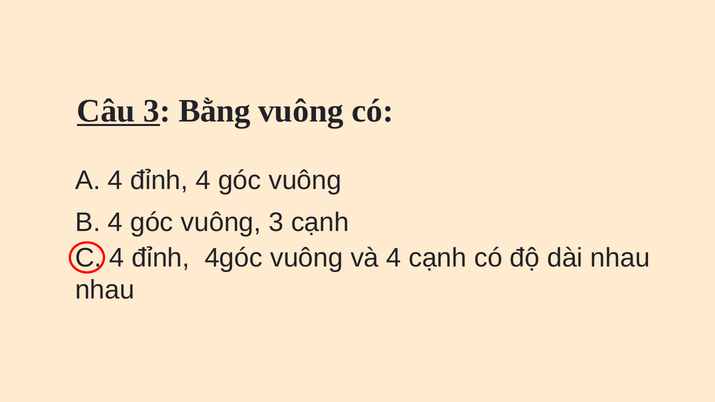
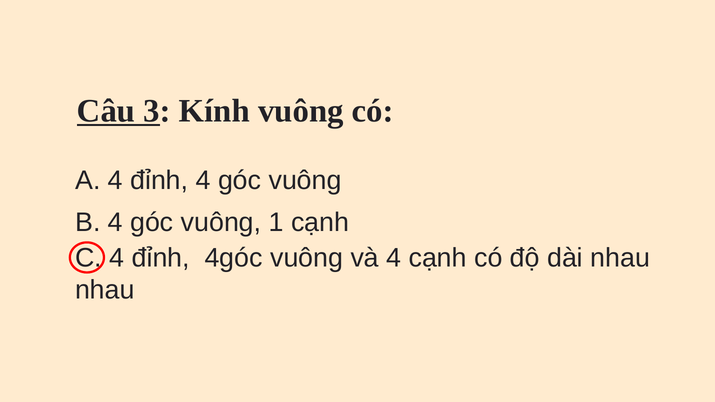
Bằng: Bằng -> Kính
vuông 3: 3 -> 1
